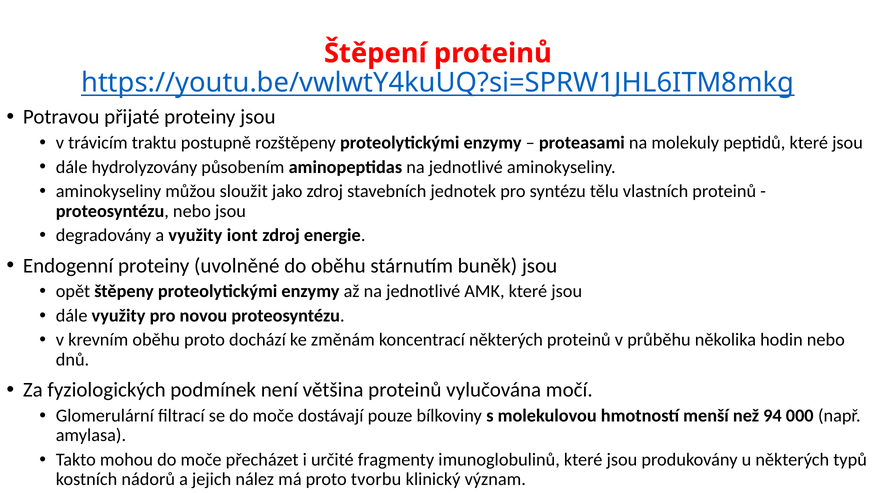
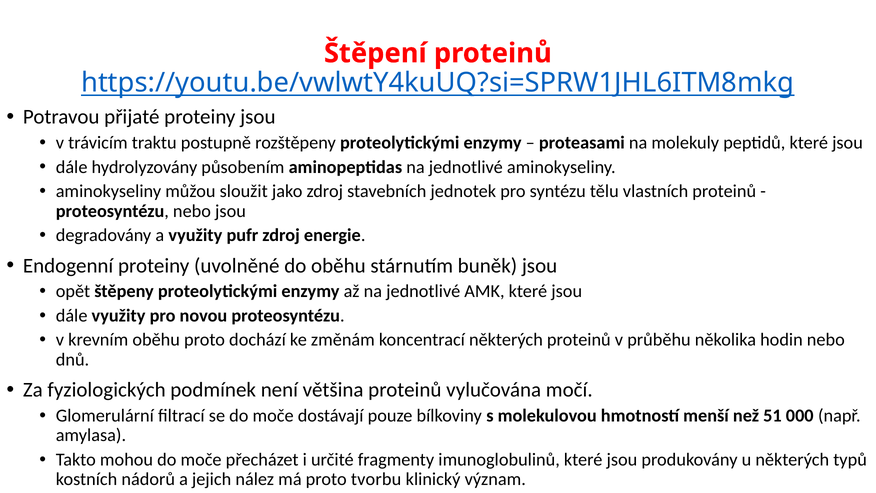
iont: iont -> pufr
94: 94 -> 51
